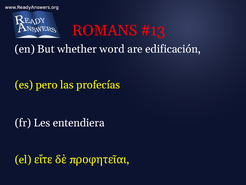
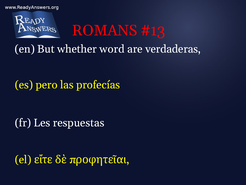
edificación: edificación -> verdaderas
entendiera: entendiera -> respuestas
